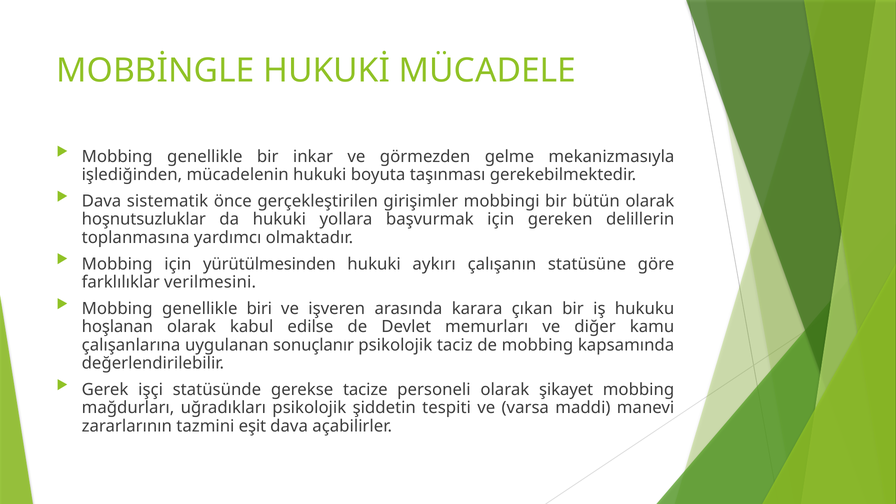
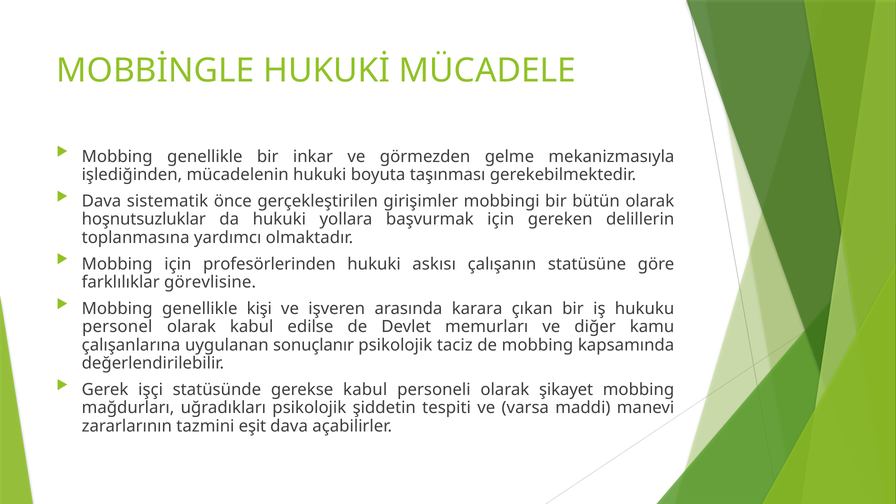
yürütülmesinden: yürütülmesinden -> profesörlerinden
aykırı: aykırı -> askısı
verilmesini: verilmesini -> görevlisine
biri: biri -> kişi
hoşlanan: hoşlanan -> personel
gerekse tacize: tacize -> kabul
